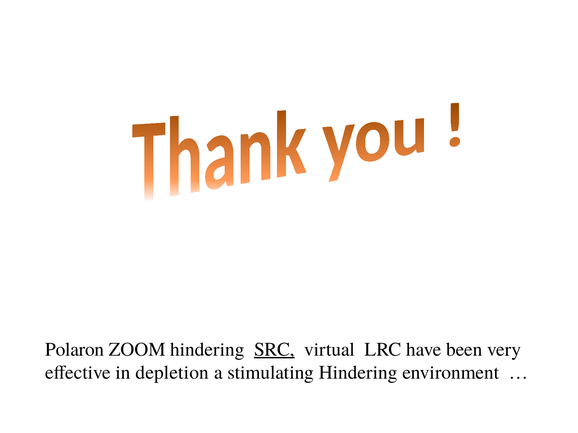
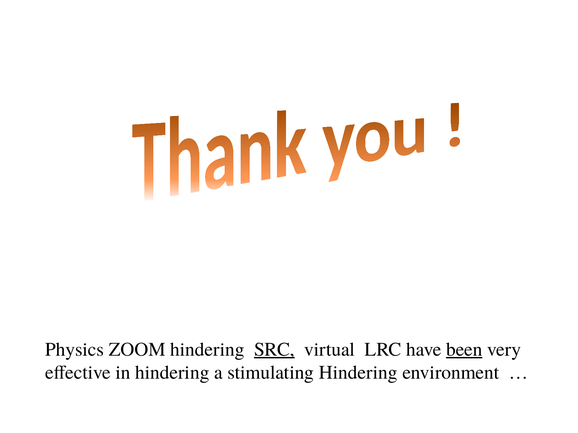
Polaron: Polaron -> Physics
been underline: none -> present
in depletion: depletion -> hindering
